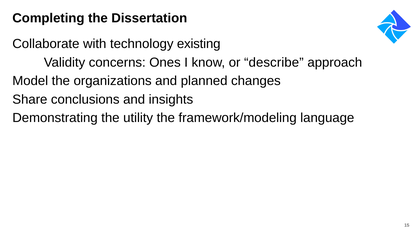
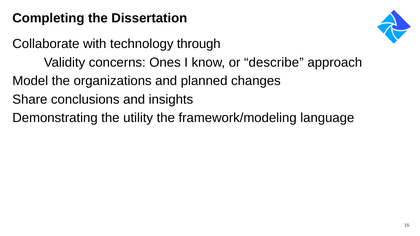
existing: existing -> through
